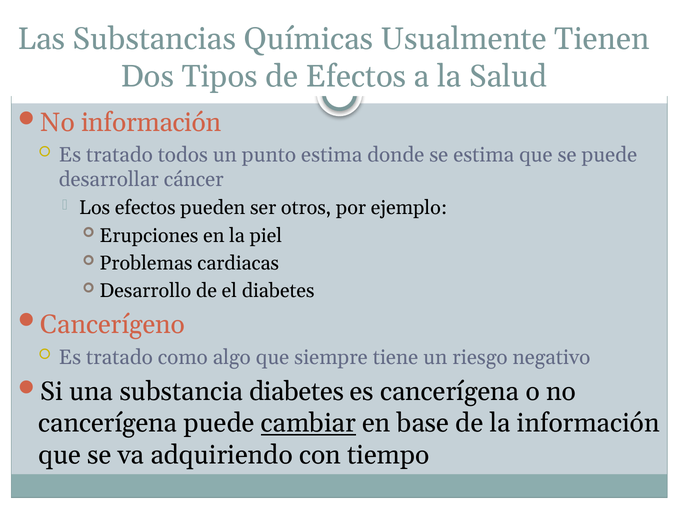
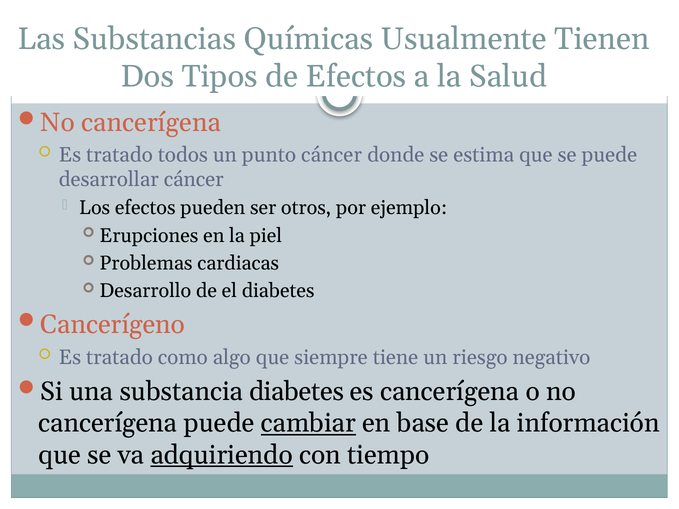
información at (151, 123): información -> cancerígena
punto estima: estima -> cáncer
adquiriendo underline: none -> present
